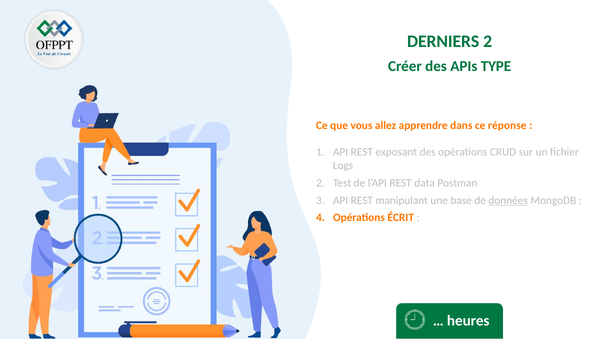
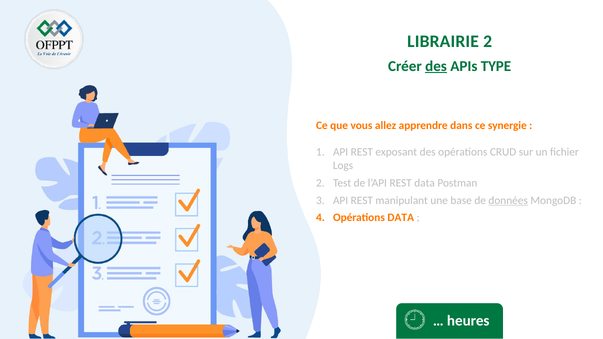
DERNIERS: DERNIERS -> LIBRAIRIE
des at (436, 66) underline: none -> present
réponse: réponse -> synergie
Opérations ÉCRIT: ÉCRIT -> DATA
